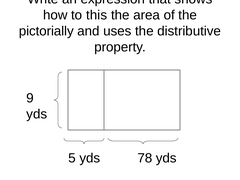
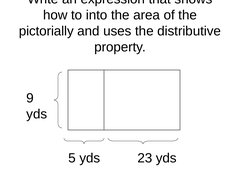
this: this -> into
78: 78 -> 23
